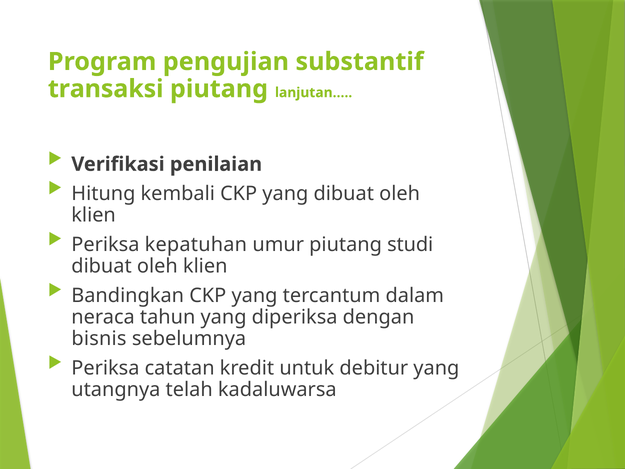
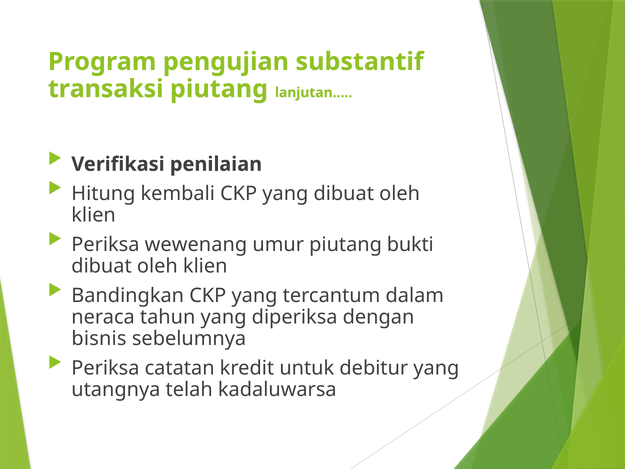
kepatuhan: kepatuhan -> wewenang
studi: studi -> bukti
